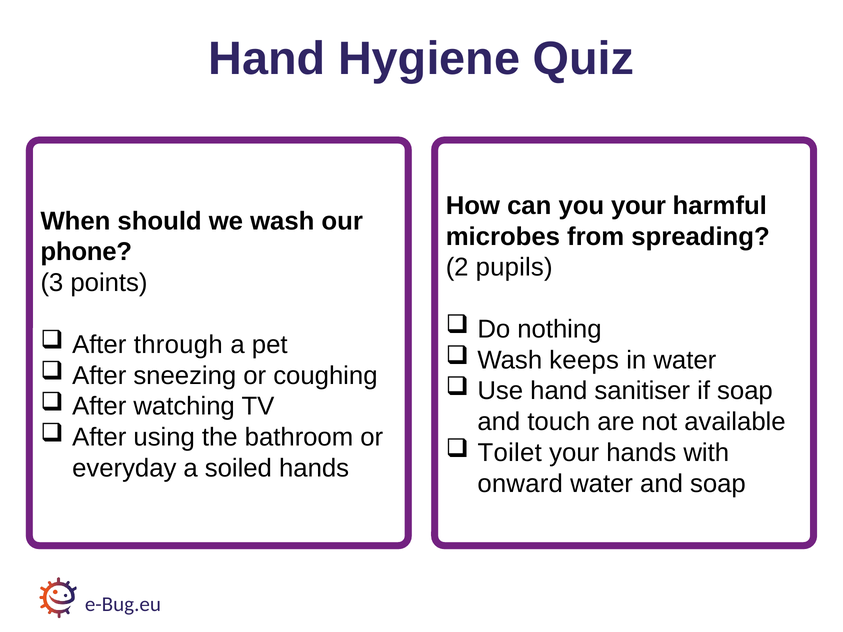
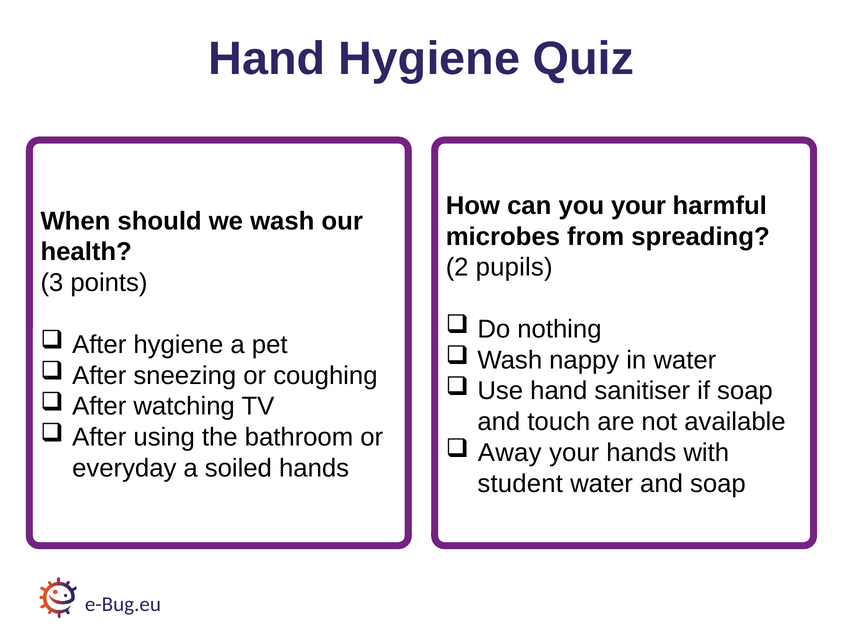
phone: phone -> health
After through: through -> hygiene
keeps: keeps -> nappy
Toilet: Toilet -> Away
onward: onward -> student
